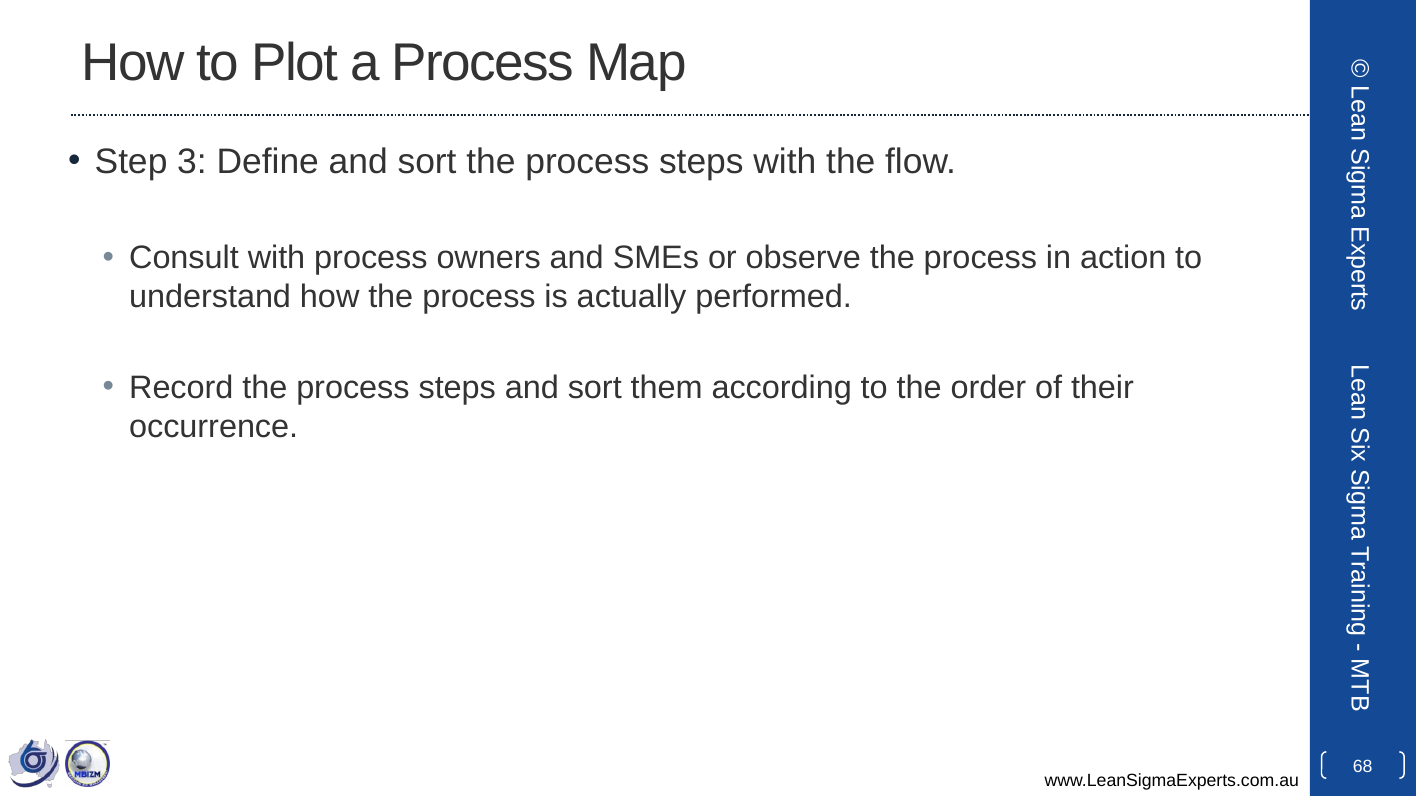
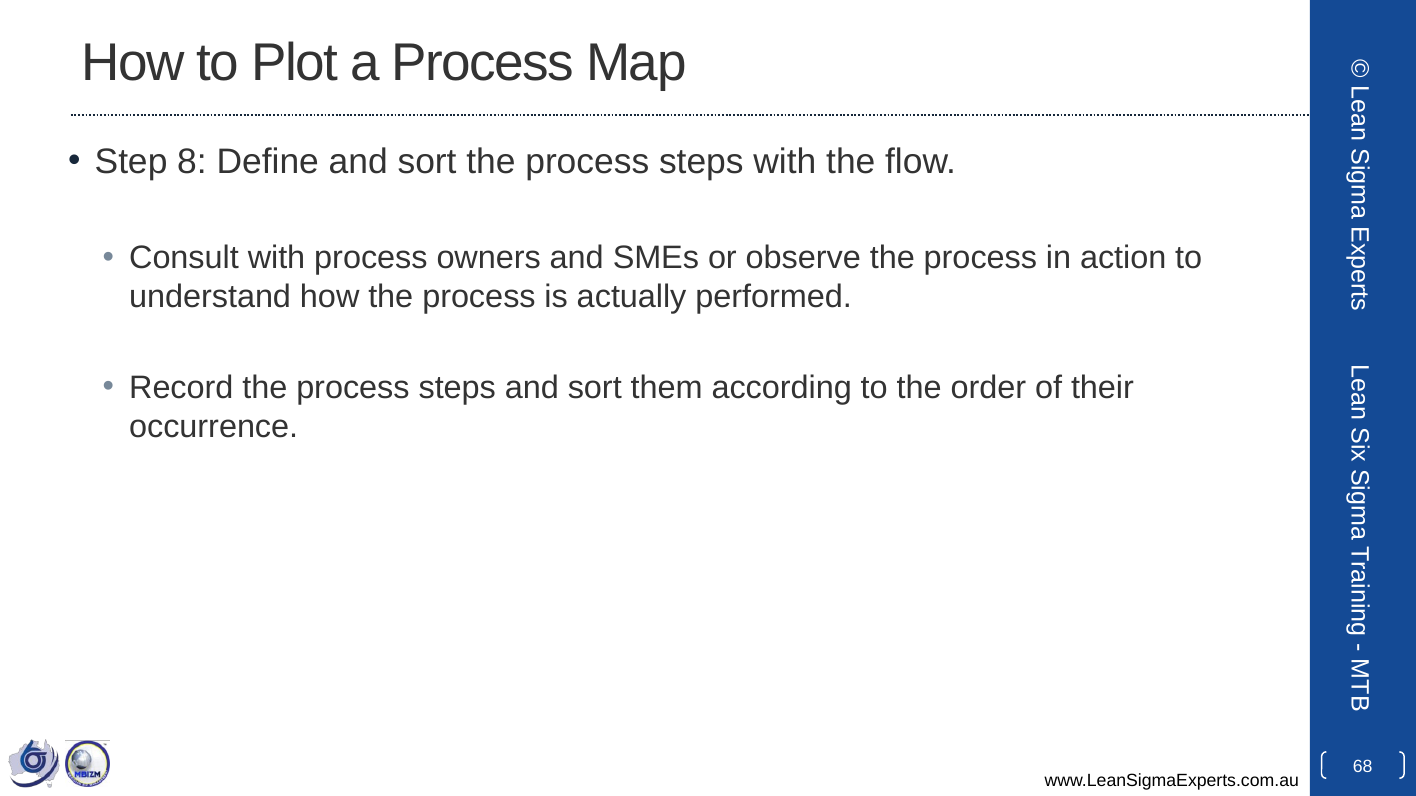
3: 3 -> 8
